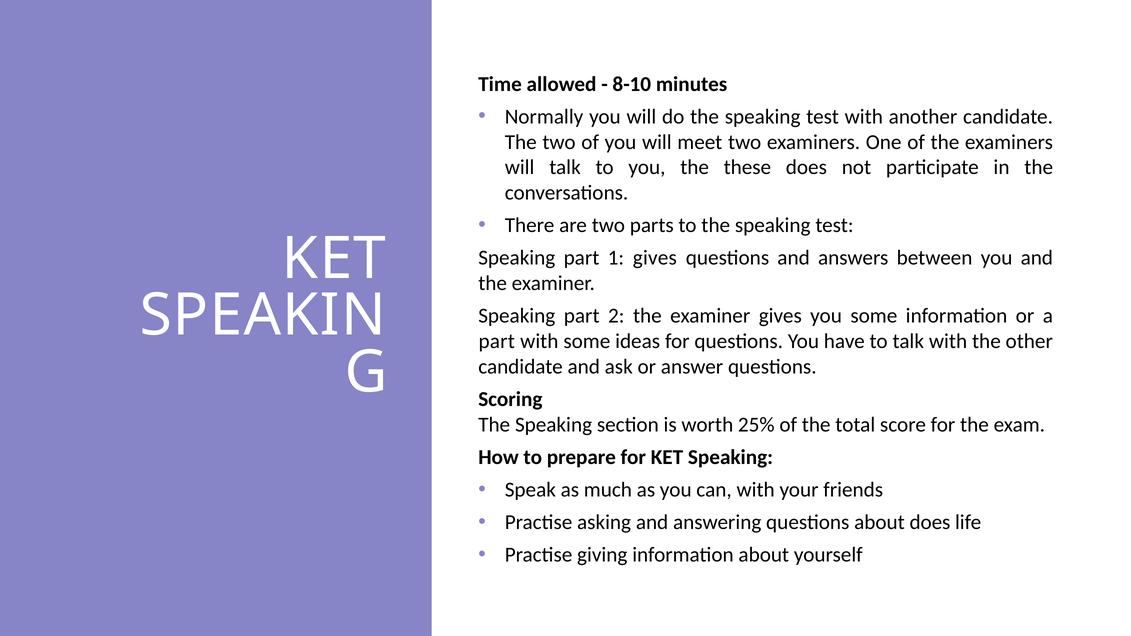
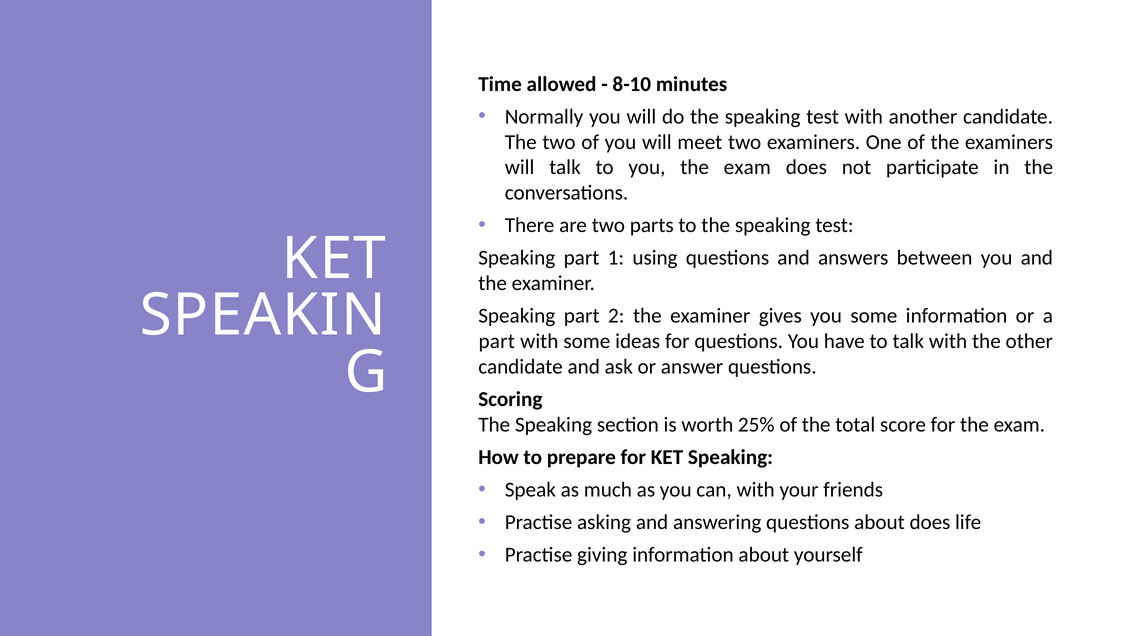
you the these: these -> exam
1 gives: gives -> using
